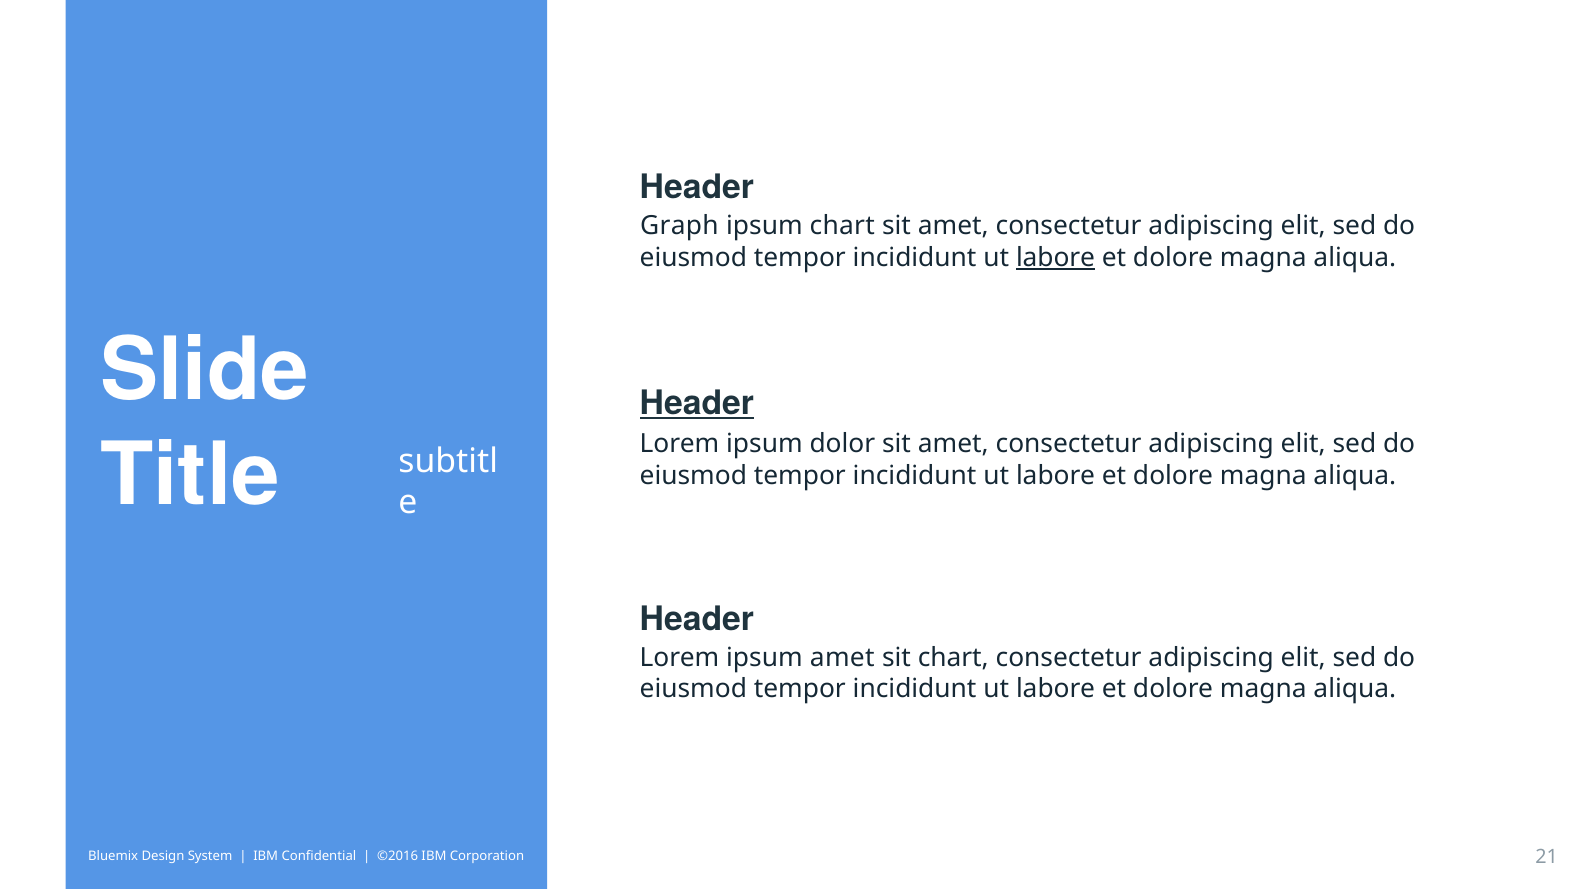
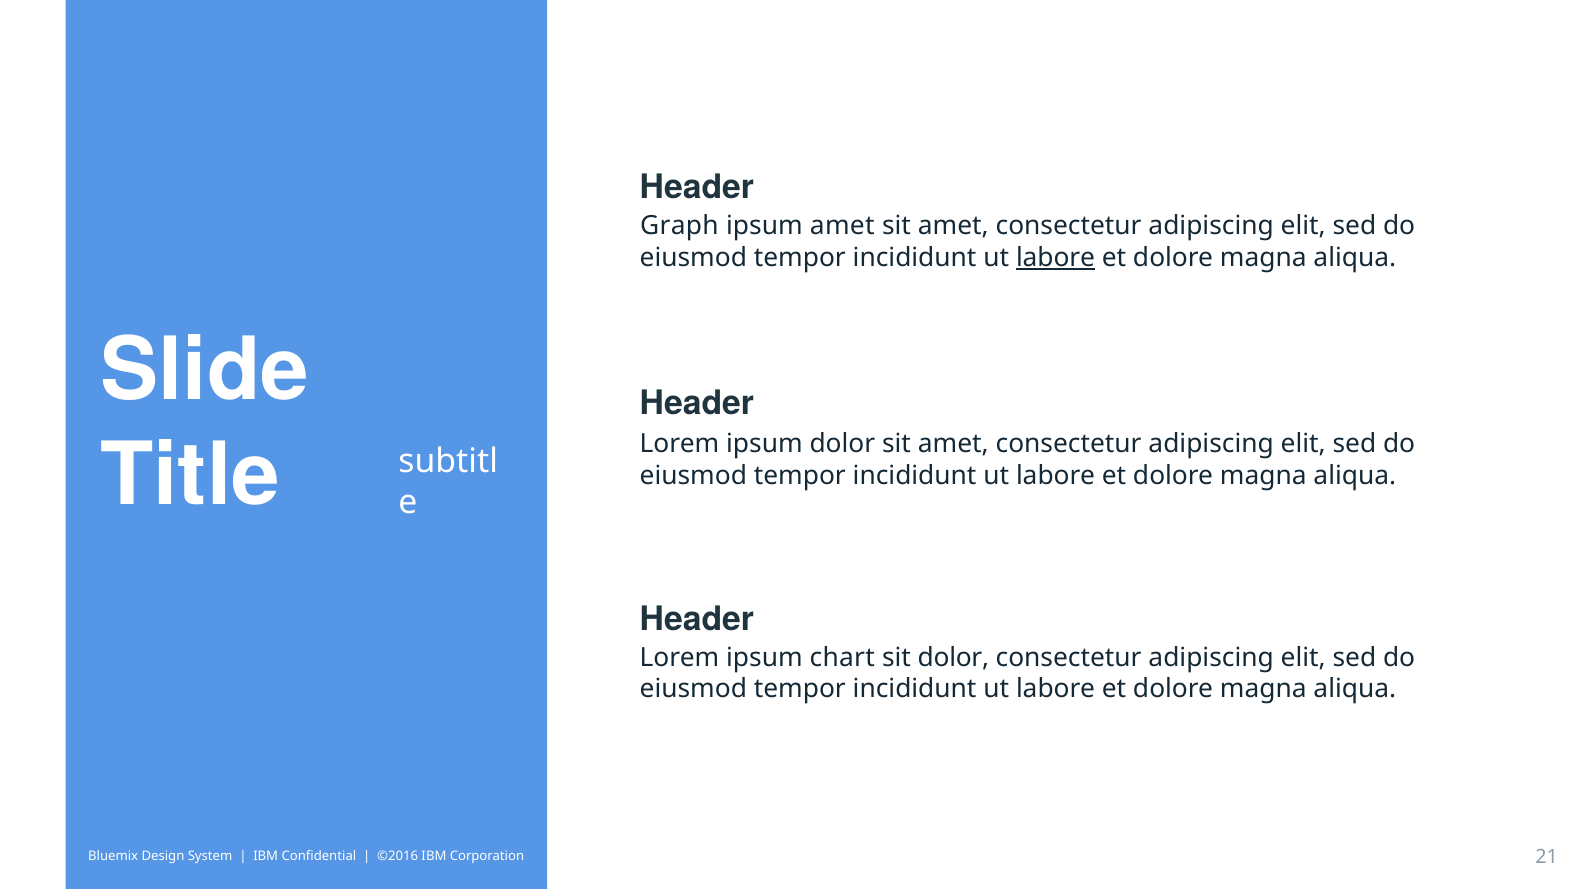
ipsum chart: chart -> amet
Header at (697, 403) underline: present -> none
ipsum amet: amet -> chart
sit chart: chart -> dolor
